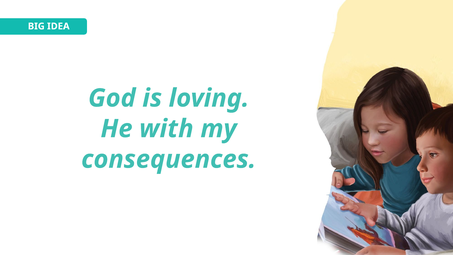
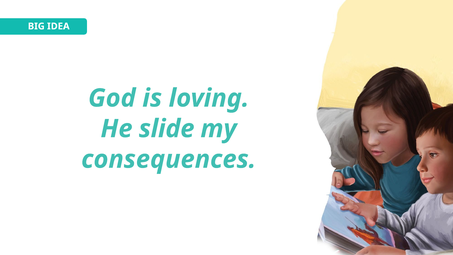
with: with -> slide
